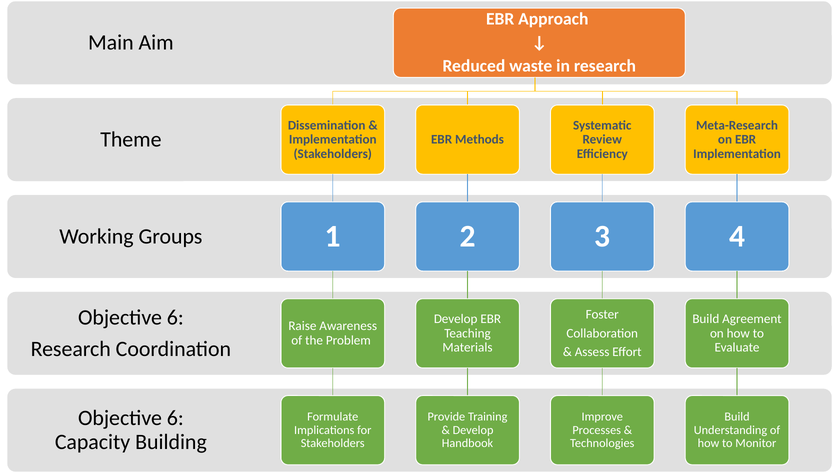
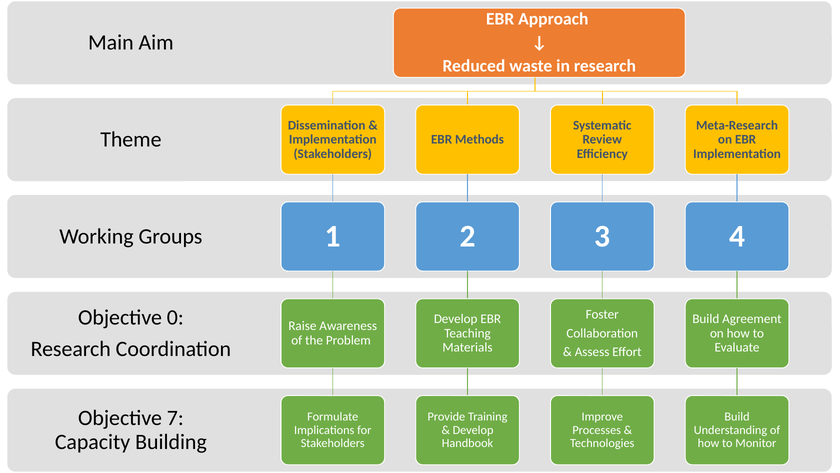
6 at (175, 317): 6 -> 0
6 at (175, 418): 6 -> 7
